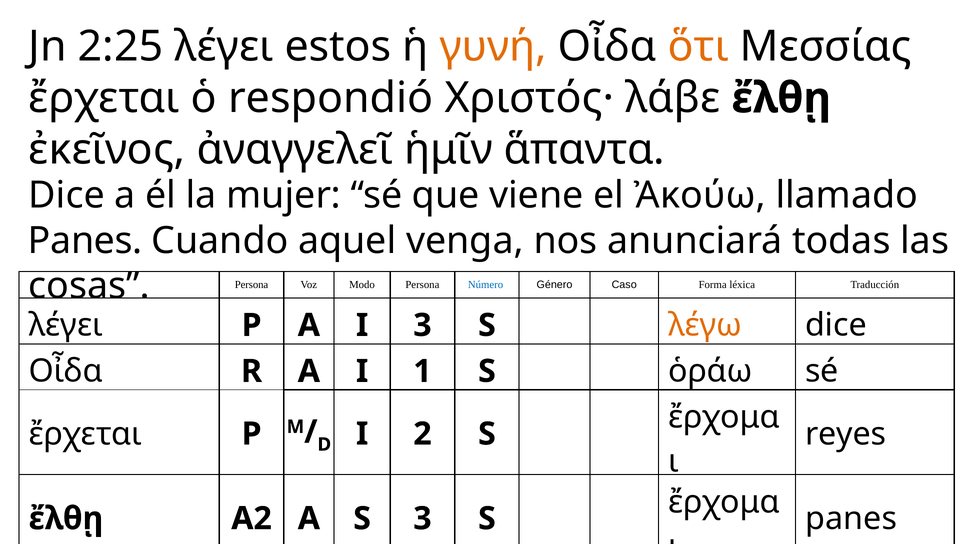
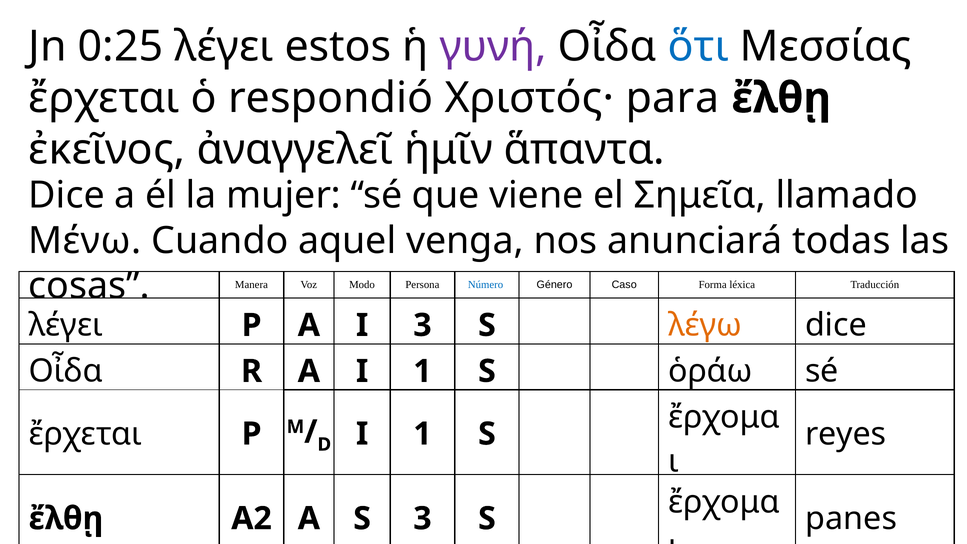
2:25: 2:25 -> 0:25
γυνή colour: orange -> purple
ὅτι colour: orange -> blue
λάβε: λάβε -> para
Ἀκούω: Ἀκούω -> Σημεῖα
Panes at (85, 241): Panes -> Μένω
Persona at (252, 285): Persona -> Manera
2 at (422, 434): 2 -> 1
